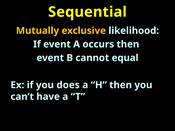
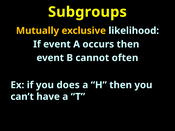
Sequential: Sequential -> Subgroups
equal: equal -> often
